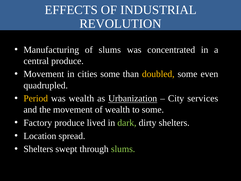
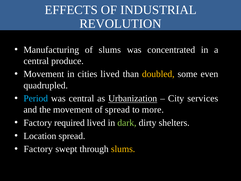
cities some: some -> lived
Period colour: yellow -> light blue
was wealth: wealth -> central
of wealth: wealth -> spread
to some: some -> more
Factory produce: produce -> required
Shelters at (38, 149): Shelters -> Factory
slums at (123, 149) colour: light green -> yellow
